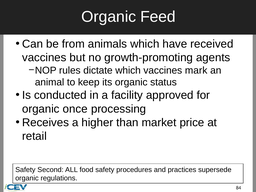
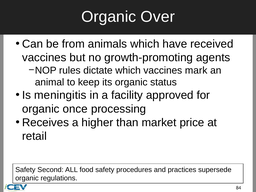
Feed: Feed -> Over
conducted: conducted -> meningitis
